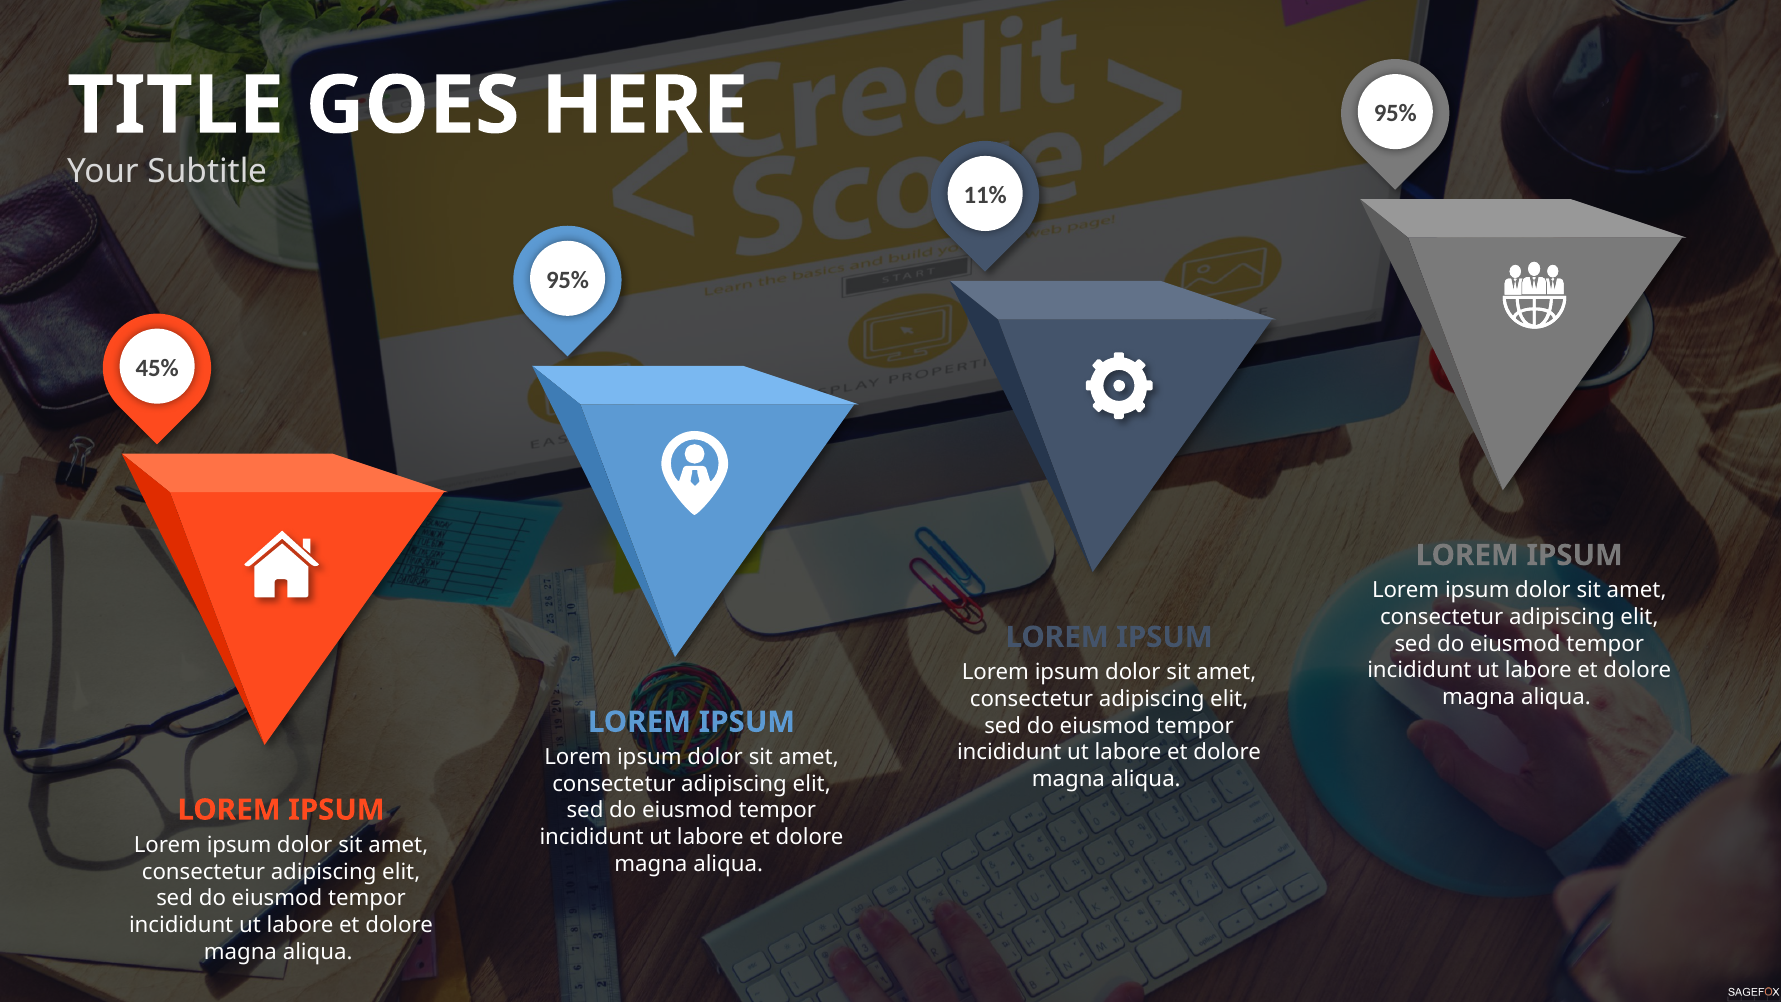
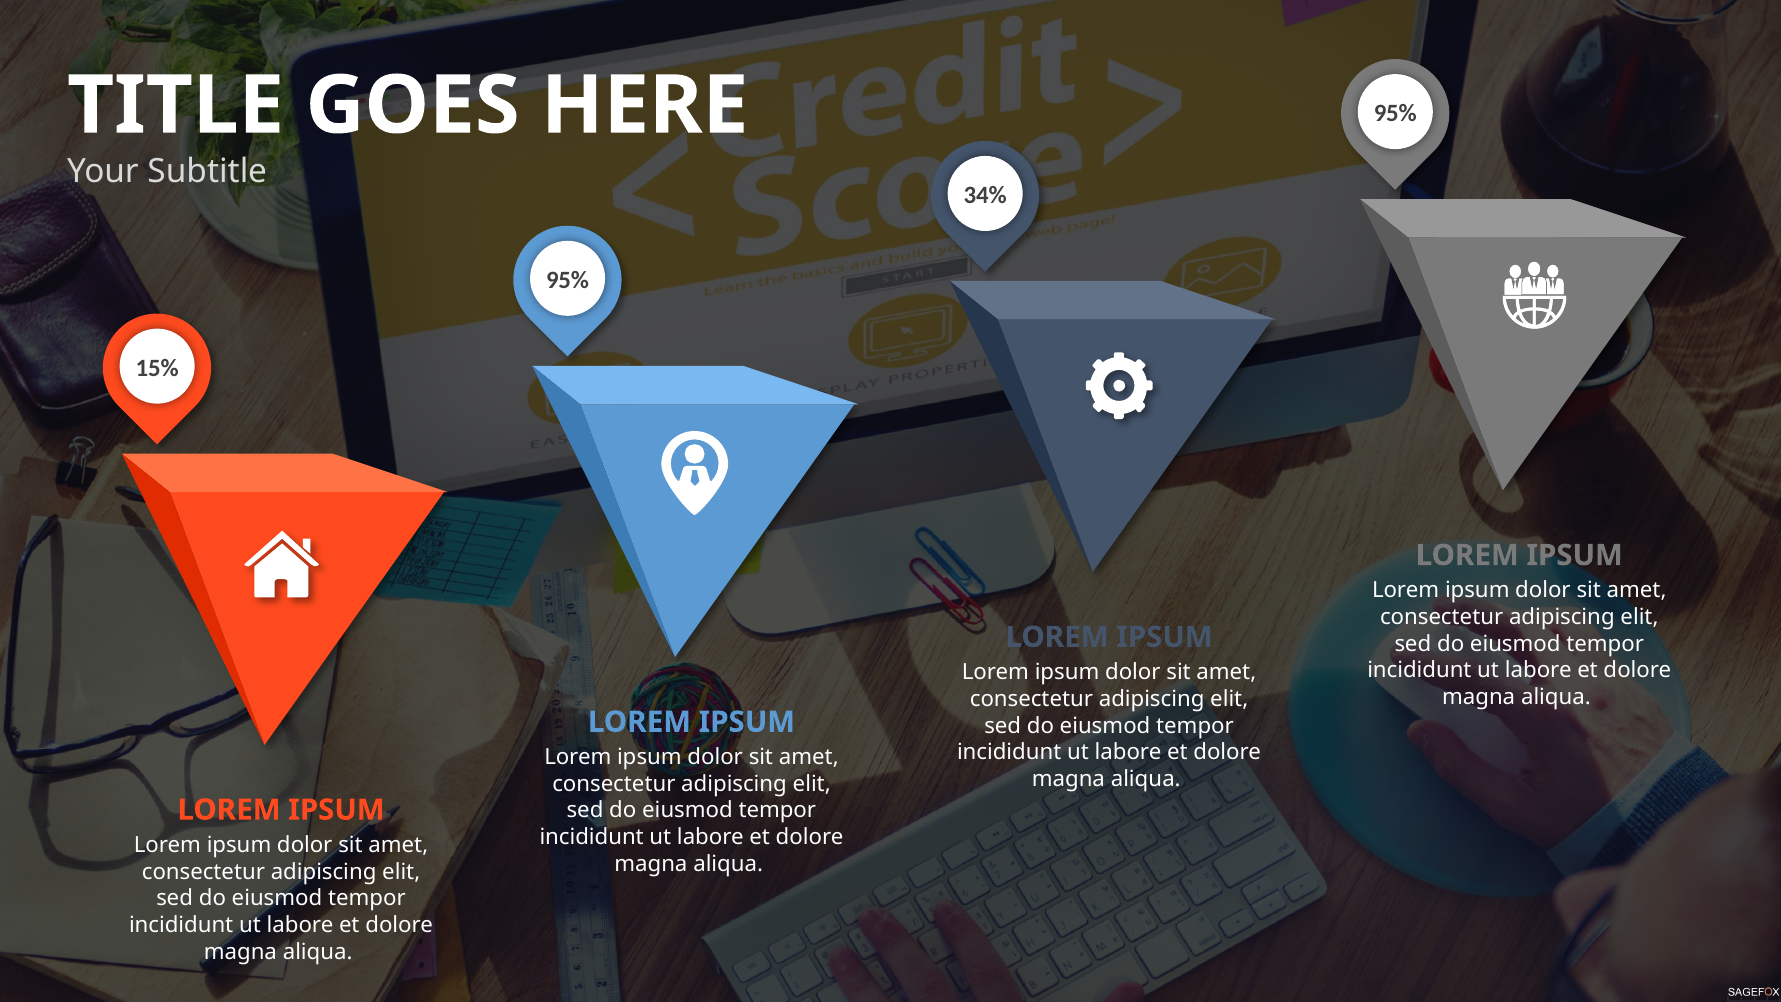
11%: 11% -> 34%
45%: 45% -> 15%
